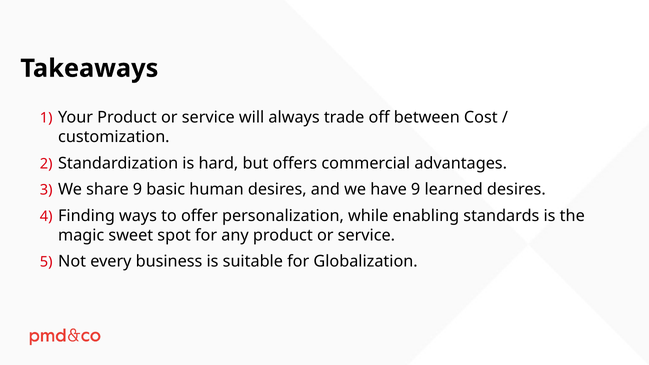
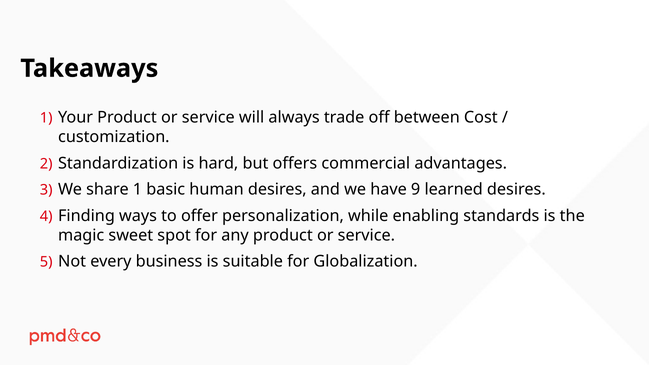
share 9: 9 -> 1
